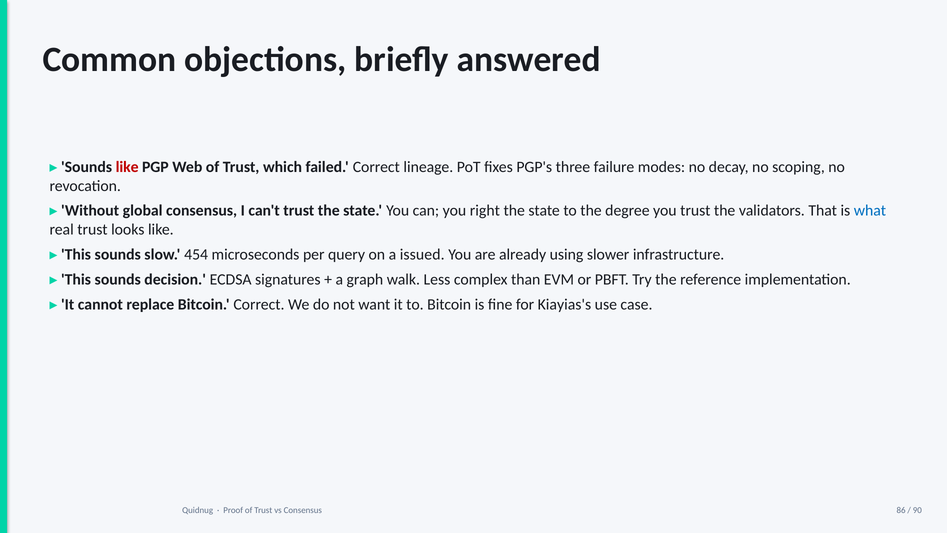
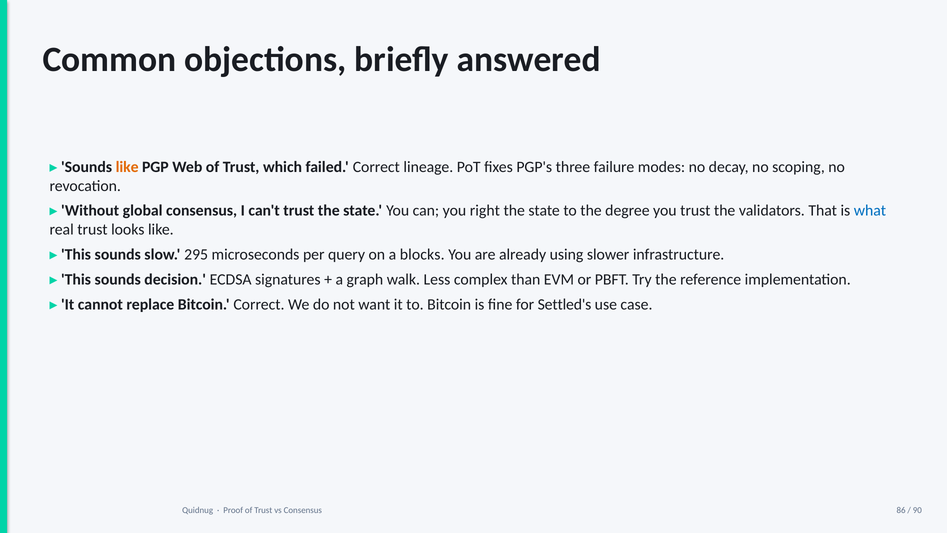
like at (127, 167) colour: red -> orange
454: 454 -> 295
issued: issued -> blocks
Kiayias's: Kiayias's -> Settled's
